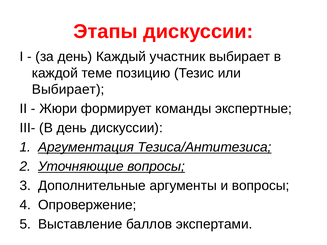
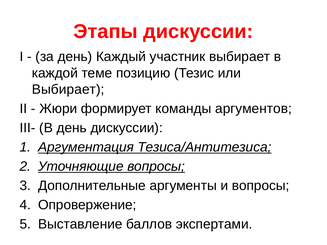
экспертные: экспертные -> аргументов
